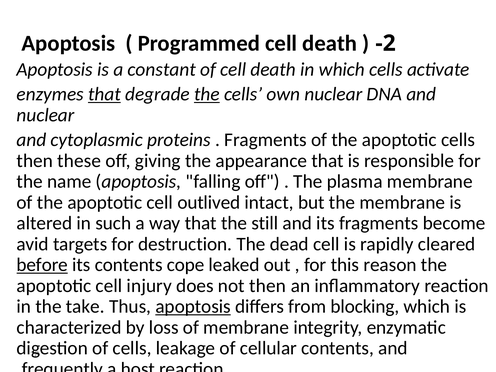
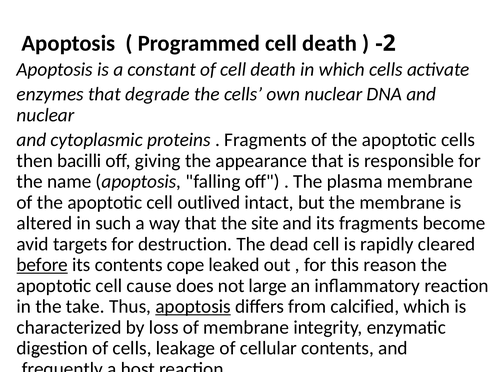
that at (104, 94) underline: present -> none
the at (207, 94) underline: present -> none
these: these -> bacilli
still: still -> site
injury: injury -> cause
not then: then -> large
blocking: blocking -> calcified
